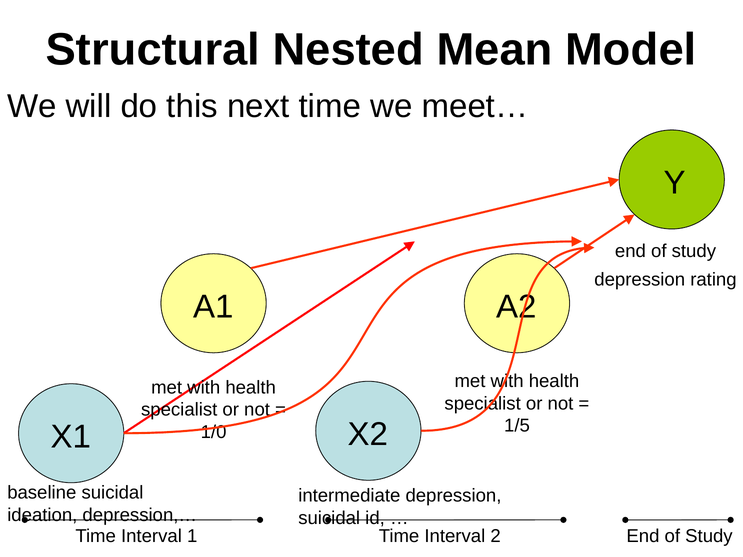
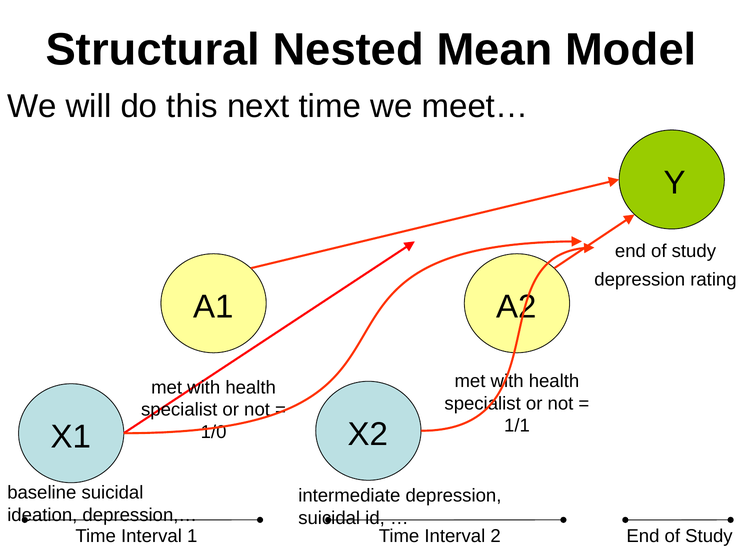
1/5: 1/5 -> 1/1
